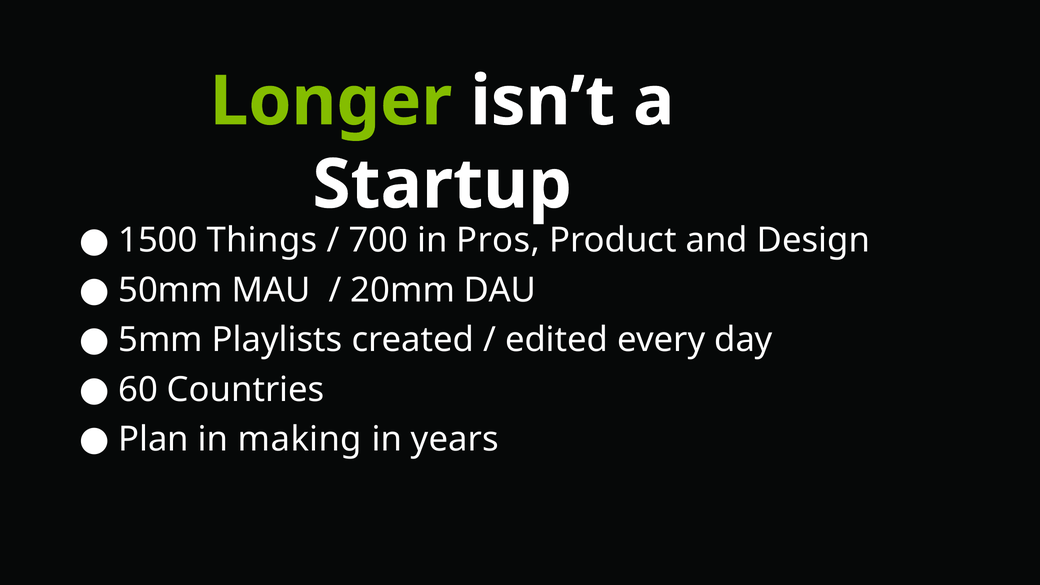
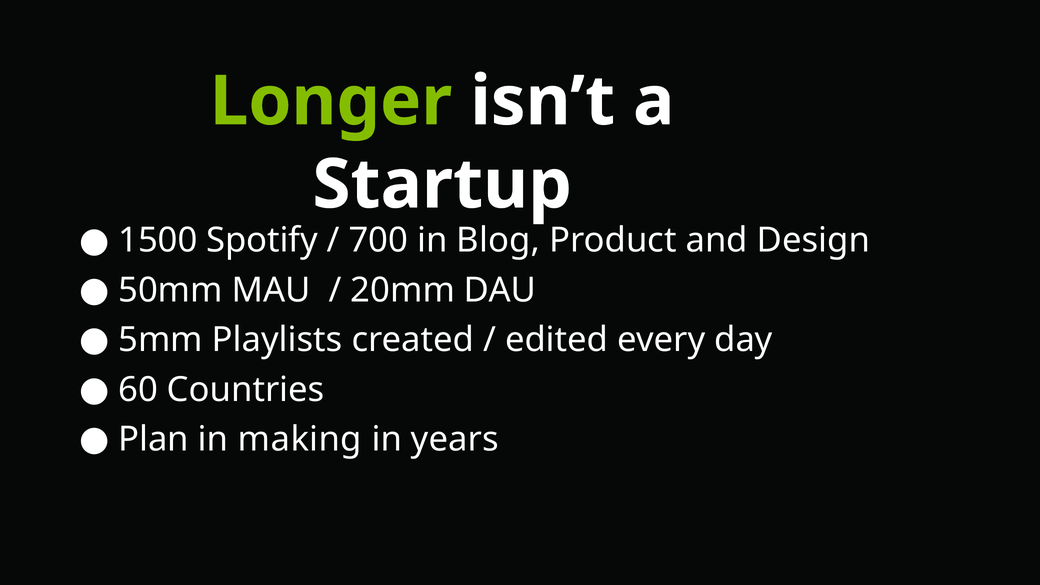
Things: Things -> Spotify
Pros: Pros -> Blog
